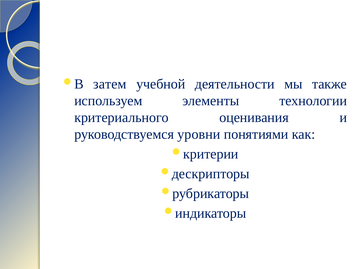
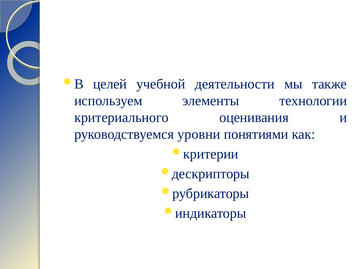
затем: затем -> целей
